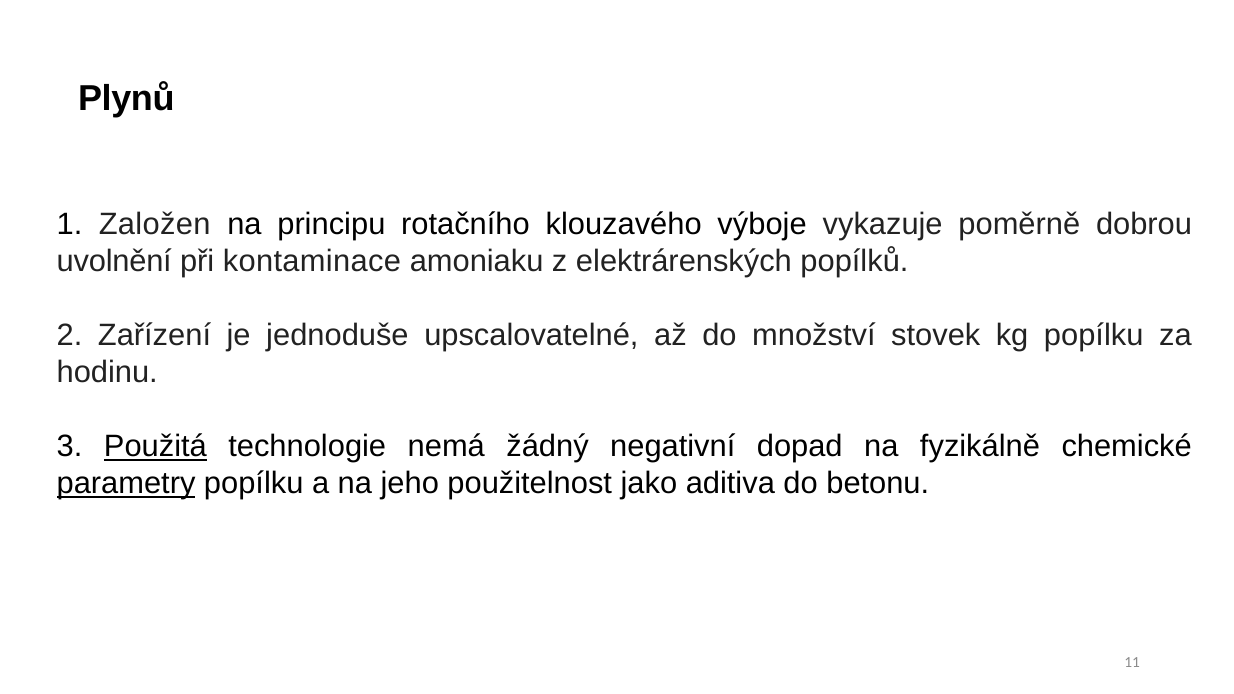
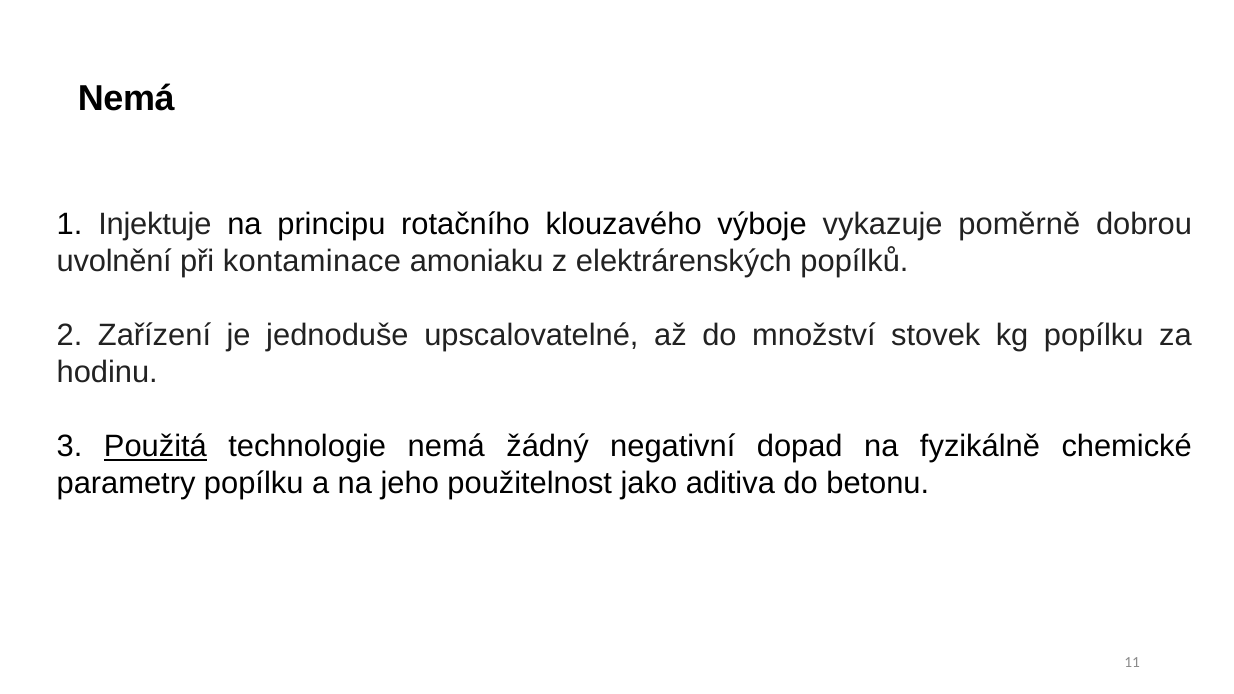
Plynů at (126, 99): Plynů -> Nemá
Založen: Založen -> Injektuje
parametry underline: present -> none
